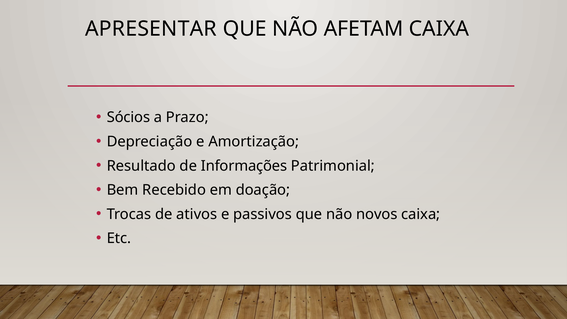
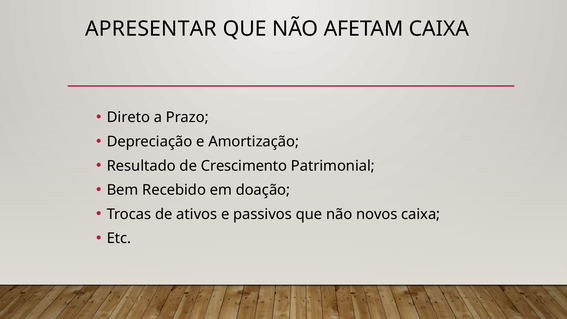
Sócios: Sócios -> Direto
Informações: Informações -> Crescimento
